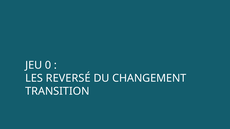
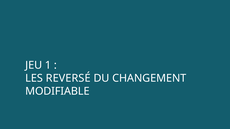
0: 0 -> 1
TRANSITION: TRANSITION -> MODIFIABLE
